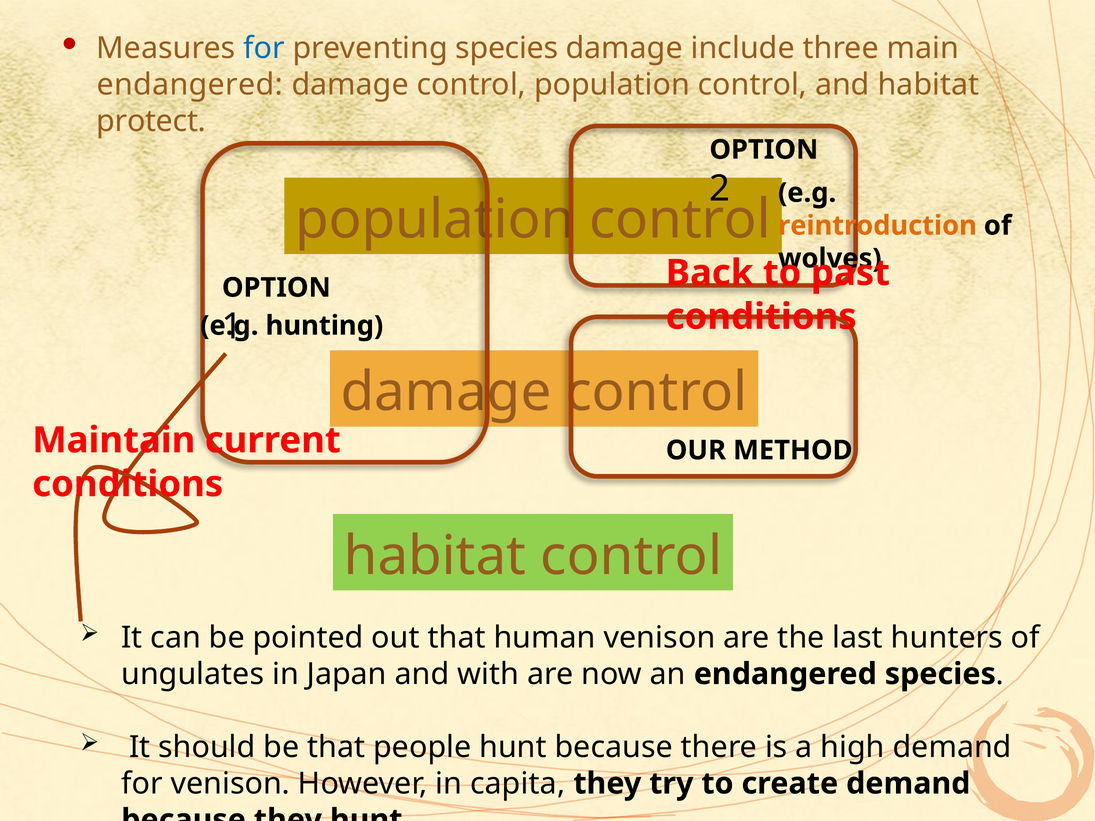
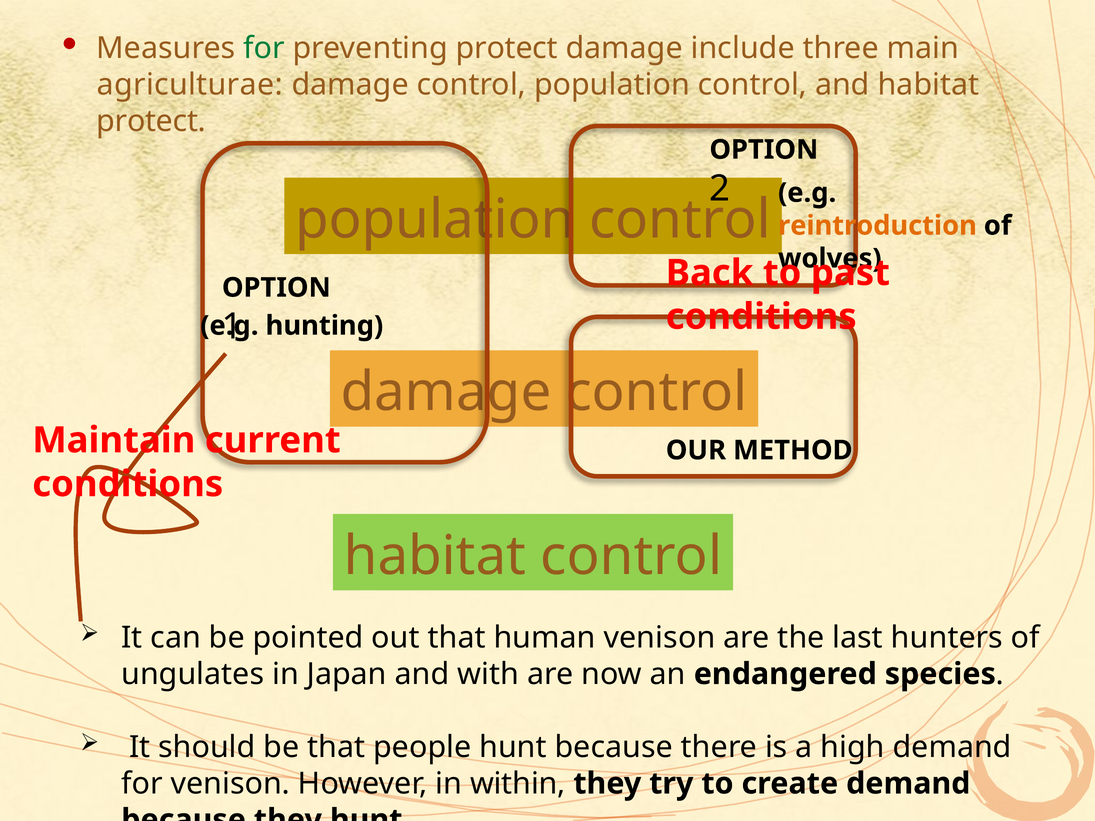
for at (264, 48) colour: blue -> green
preventing species: species -> protect
endangered at (190, 85): endangered -> agriculturae
capita: capita -> within
